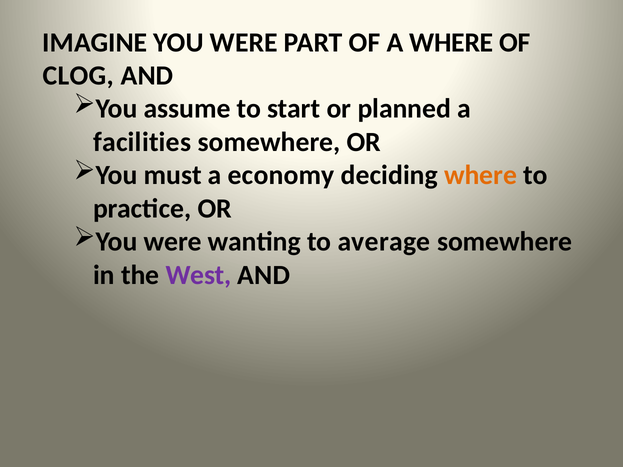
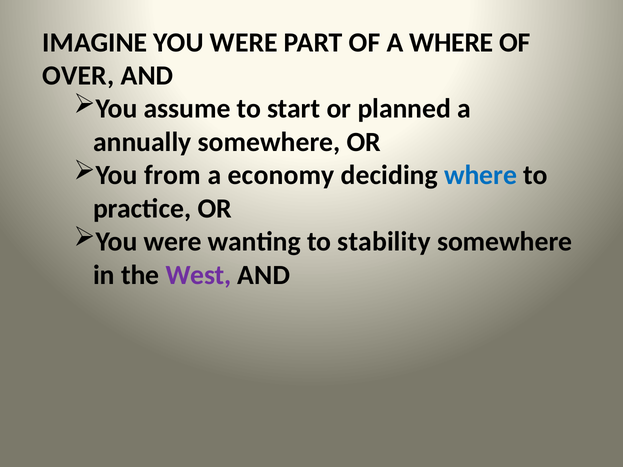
CLOG: CLOG -> OVER
facilities: facilities -> annually
must: must -> from
where at (481, 175) colour: orange -> blue
average: average -> stability
